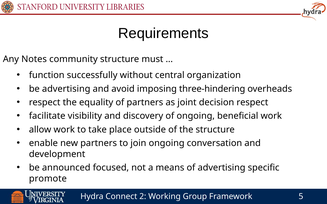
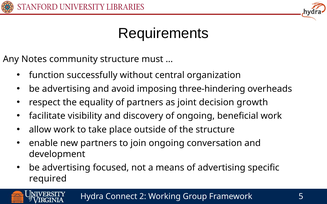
decision respect: respect -> growth
announced at (66, 168): announced -> advertising
promote: promote -> required
